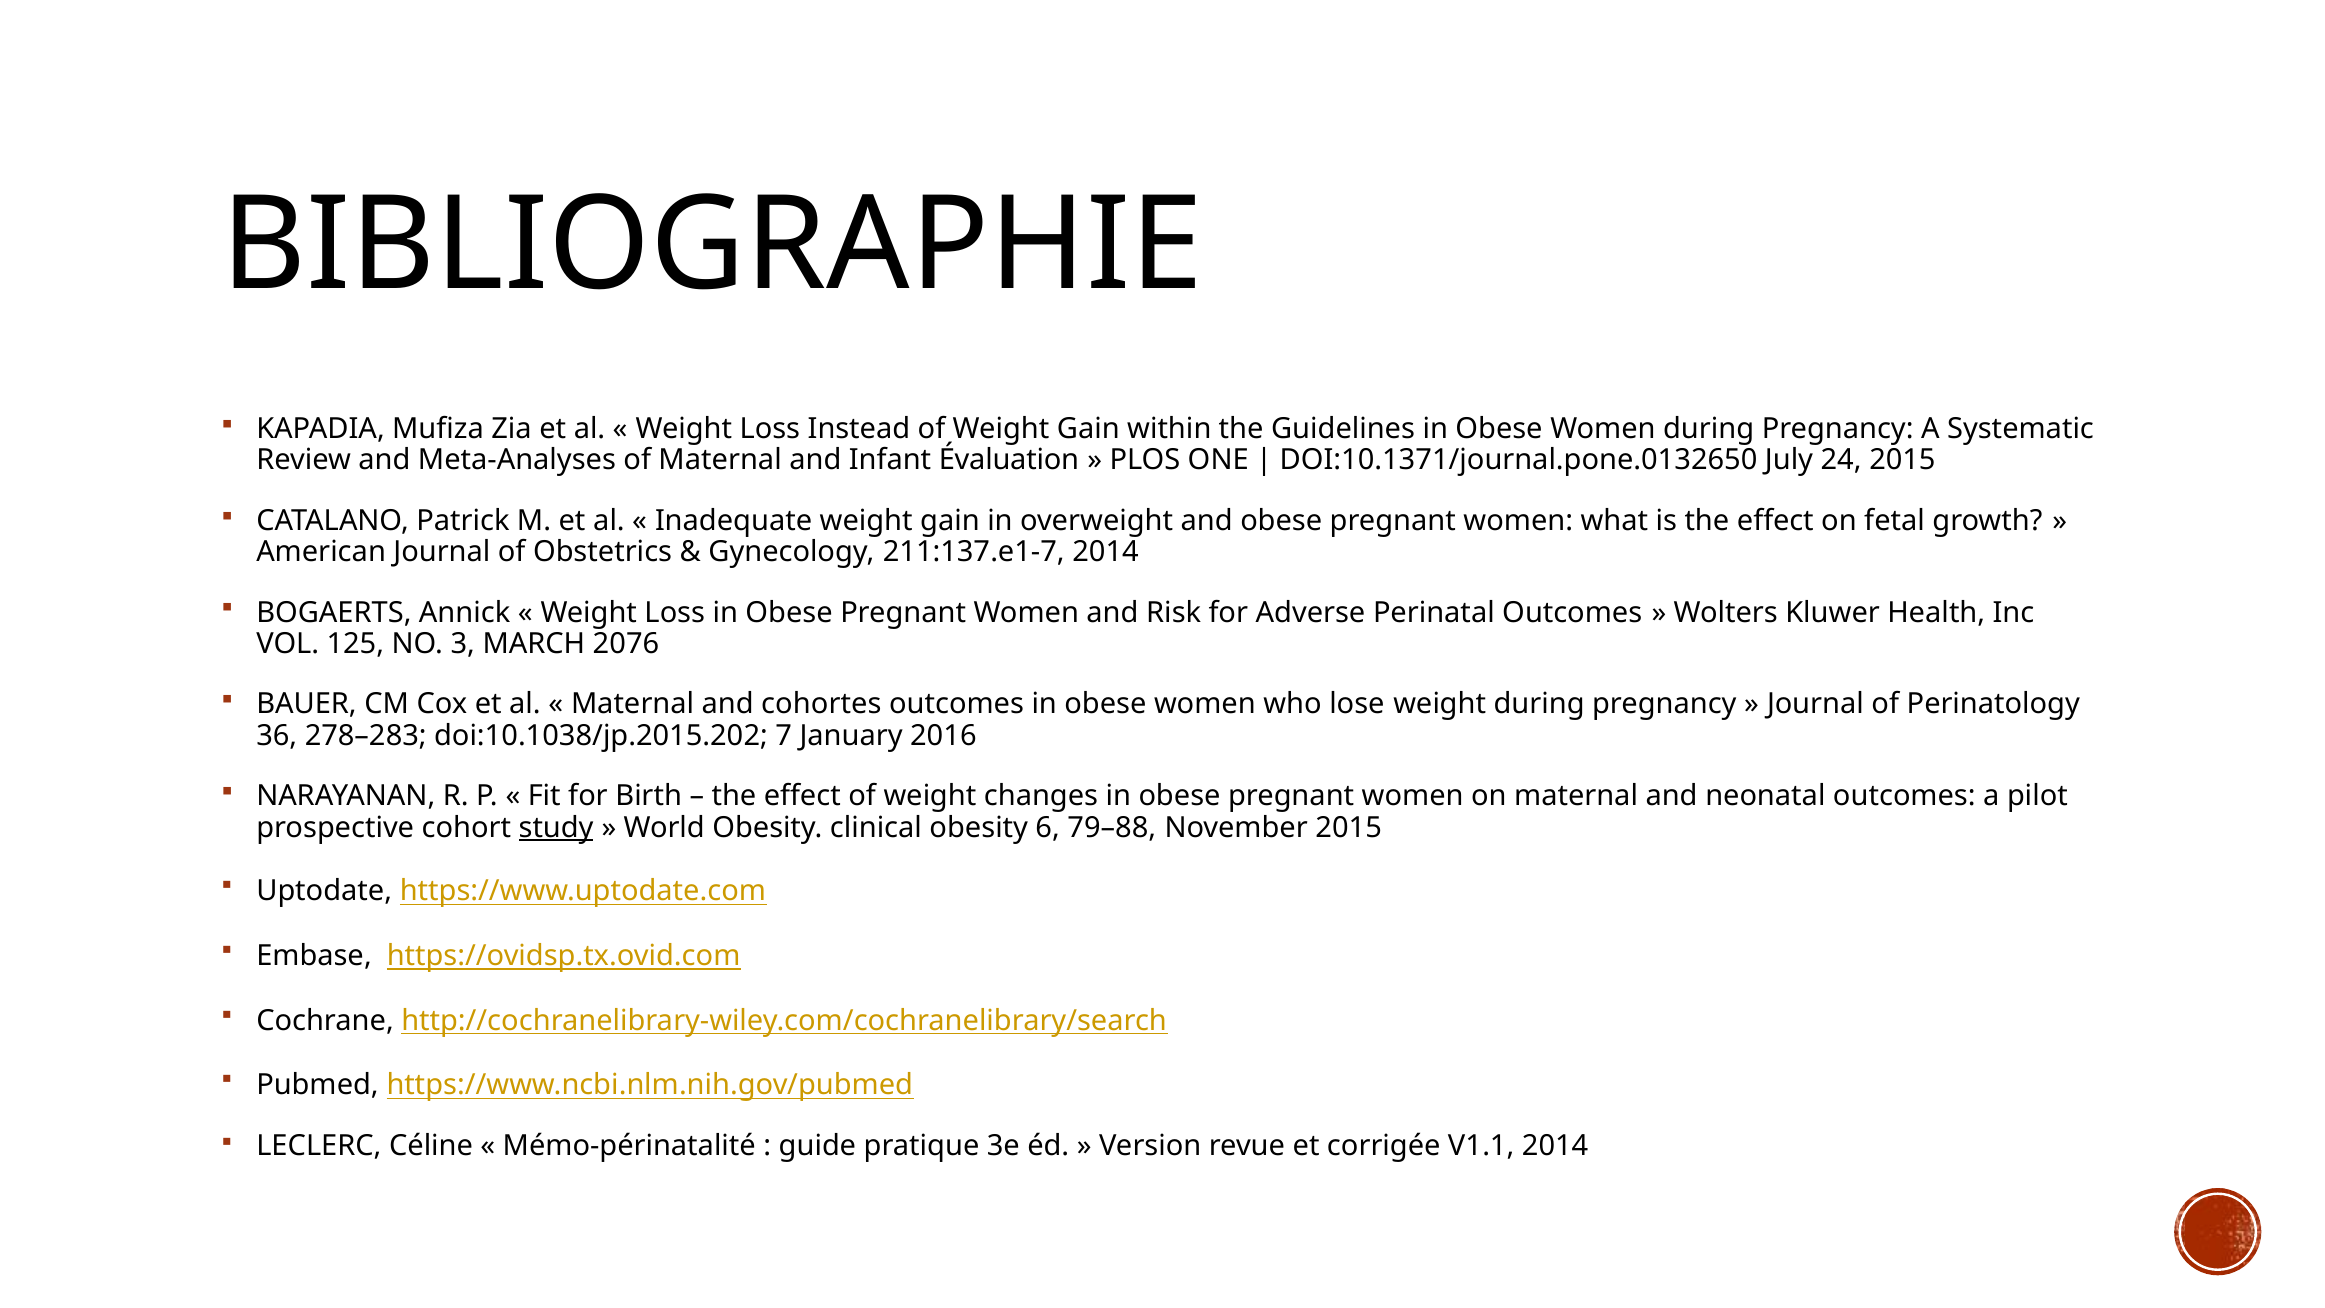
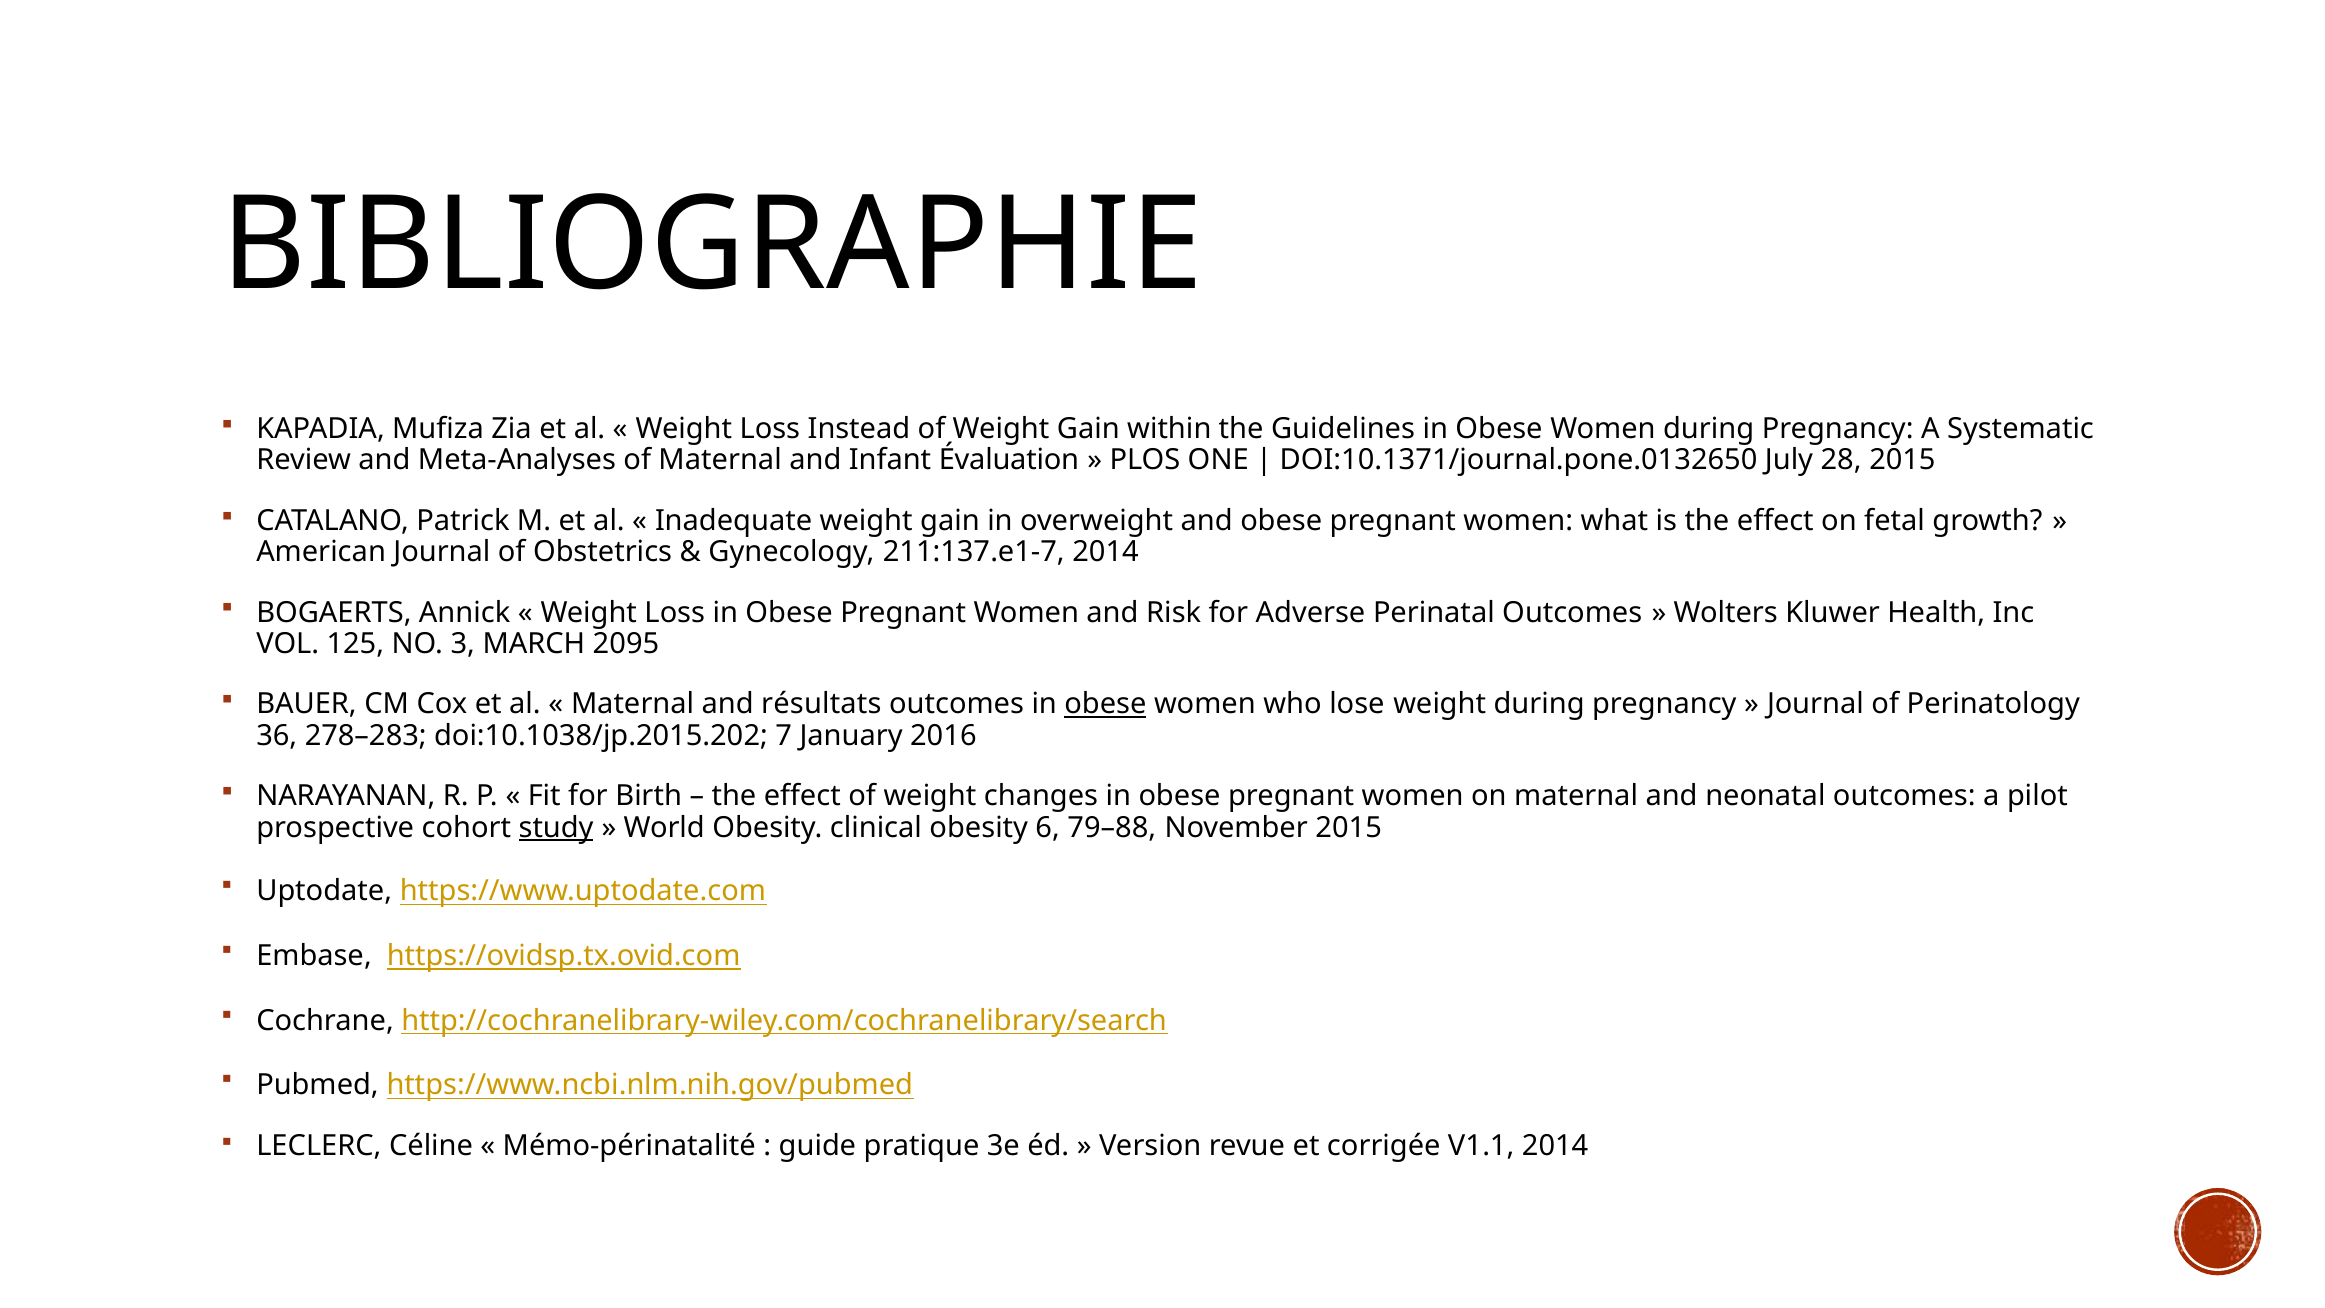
24: 24 -> 28
2076: 2076 -> 2095
cohortes: cohortes -> résultats
obese at (1105, 704) underline: none -> present
